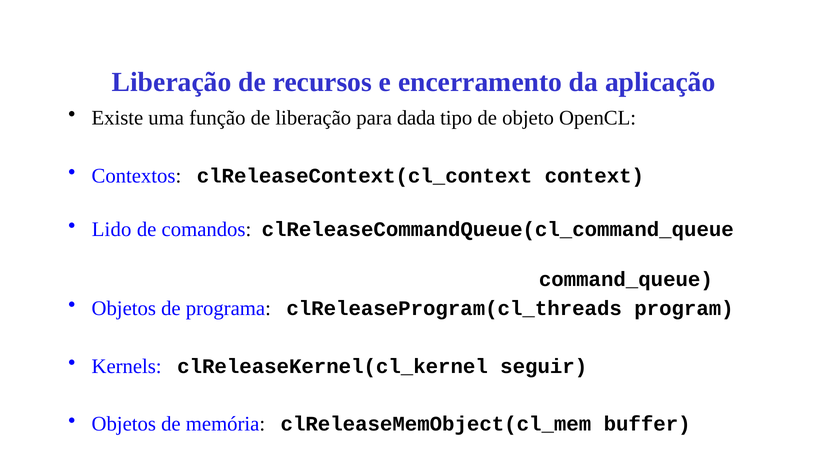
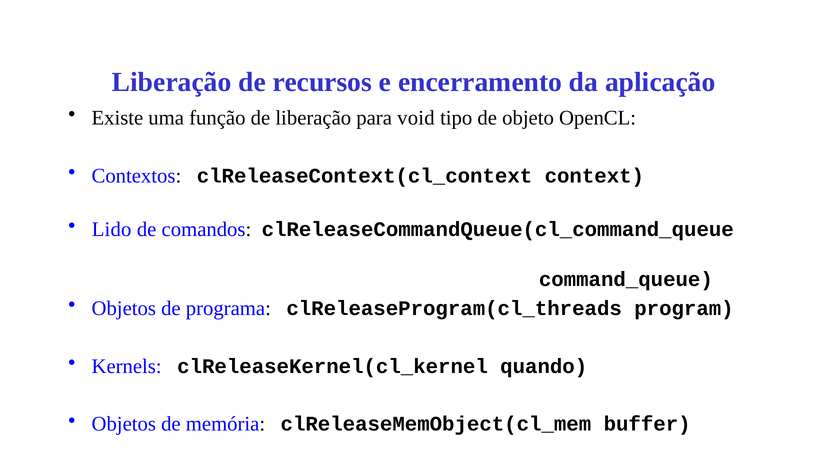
dada: dada -> void
seguir: seguir -> quando
